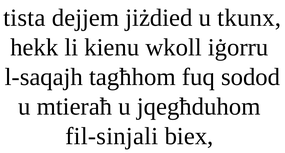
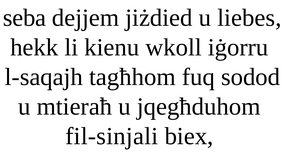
tista: tista -> seba
tkunx: tkunx -> liebes
